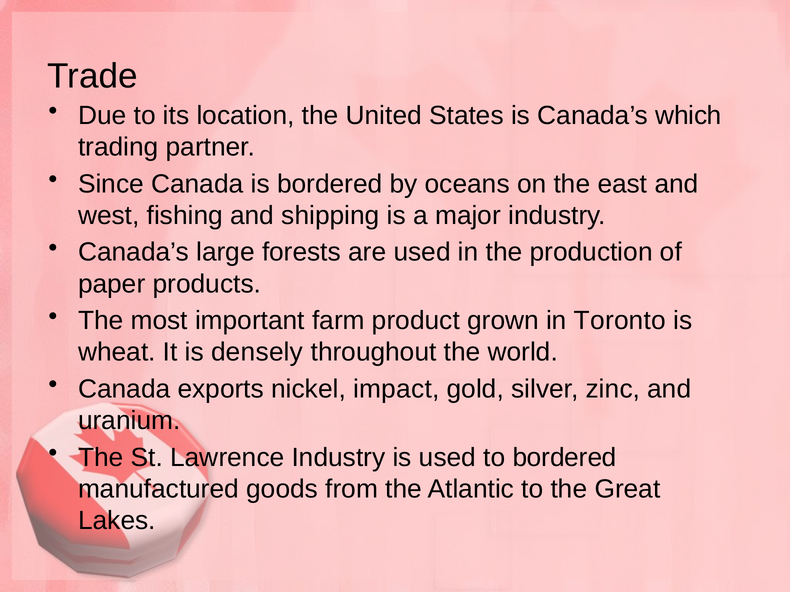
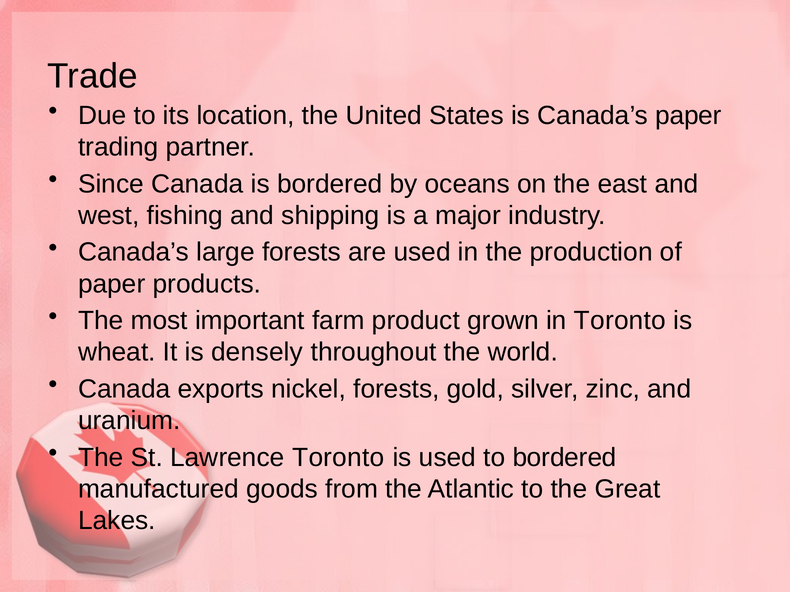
Canada’s which: which -> paper
nickel impact: impact -> forests
Lawrence Industry: Industry -> Toronto
